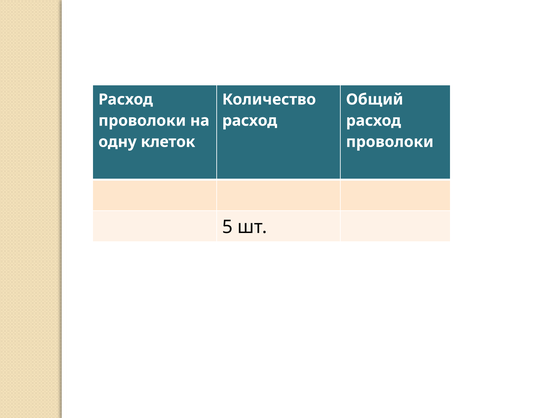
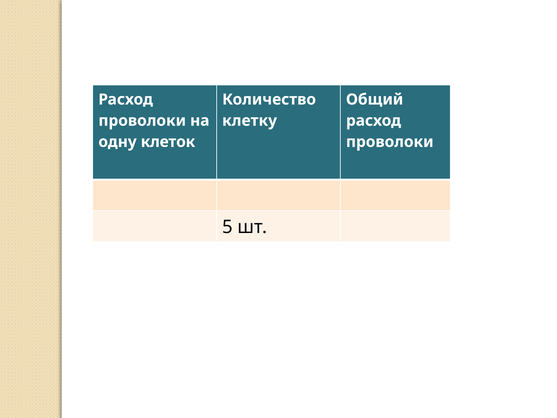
расход at (250, 121): расход -> клетку
